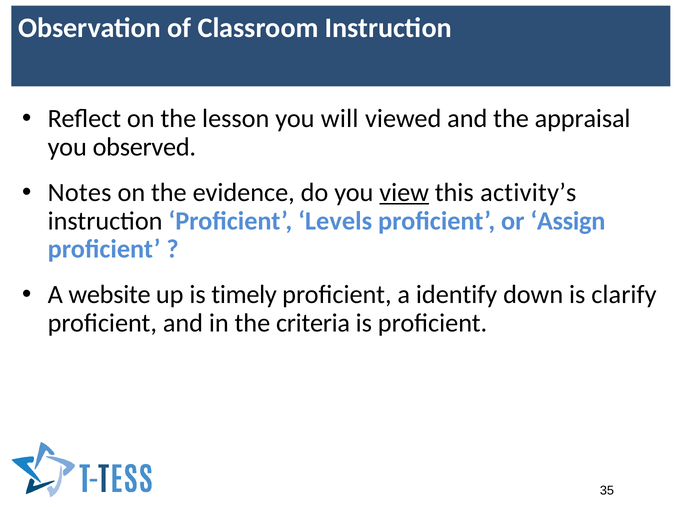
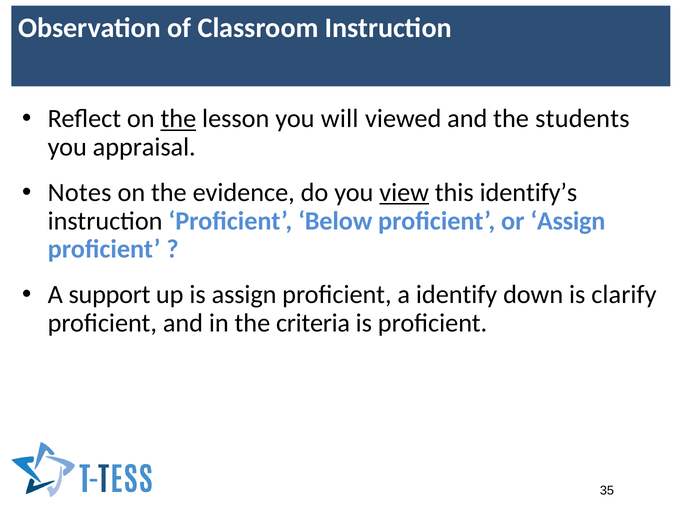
the at (178, 119) underline: none -> present
appraisal: appraisal -> students
observed: observed -> appraisal
activity’s: activity’s -> identify’s
Levels: Levels -> Below
website: website -> support
is timely: timely -> assign
